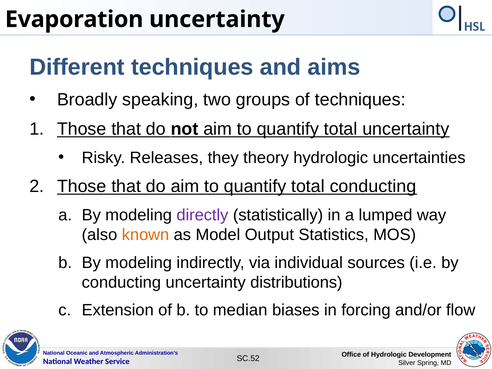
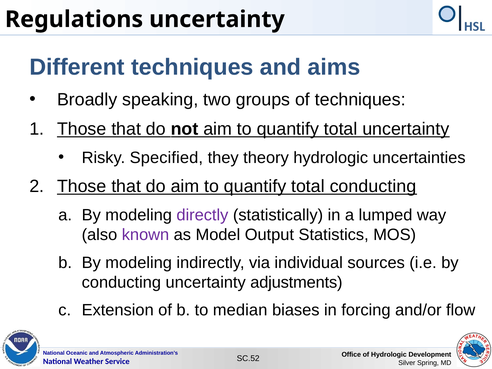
Evaporation: Evaporation -> Regulations
Releases: Releases -> Specified
known colour: orange -> purple
distributions: distributions -> adjustments
